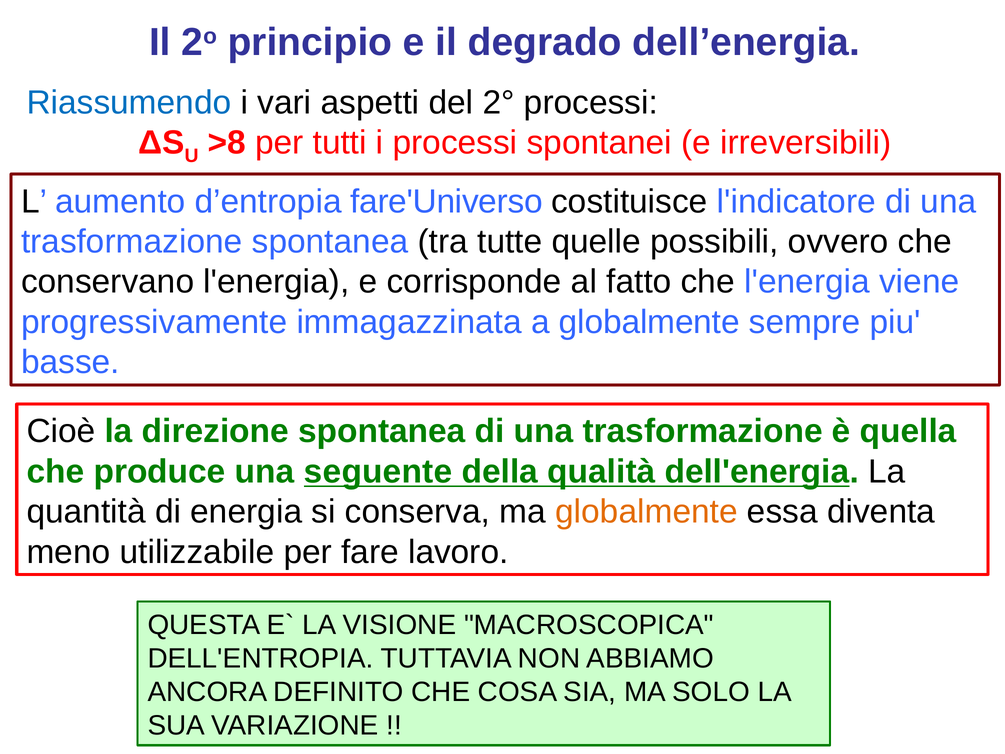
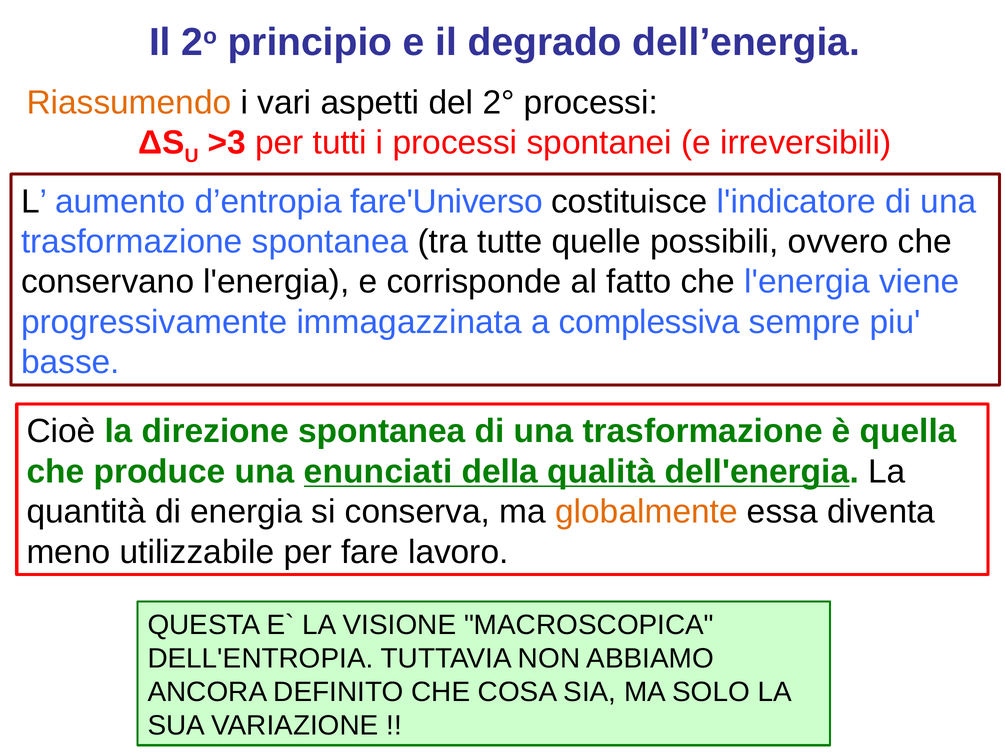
Riassumendo colour: blue -> orange
>8: >8 -> >3
a globalmente: globalmente -> complessiva
seguente: seguente -> enunciati
